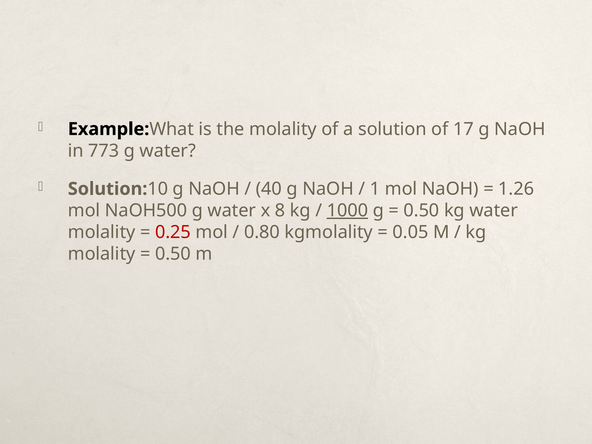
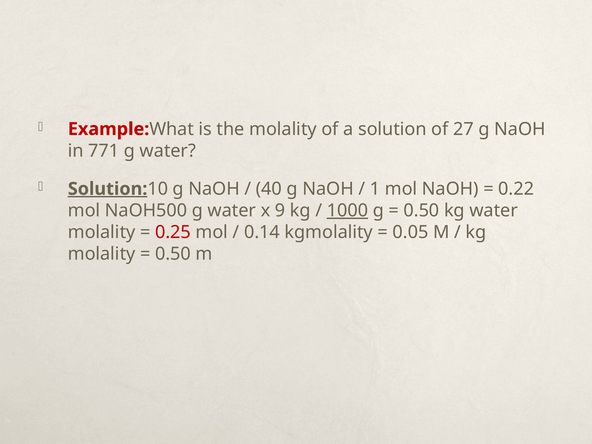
Example colour: black -> red
17: 17 -> 27
773: 773 -> 771
Solution at (108, 189) underline: none -> present
1.26: 1.26 -> 0.22
8: 8 -> 9
0.80: 0.80 -> 0.14
